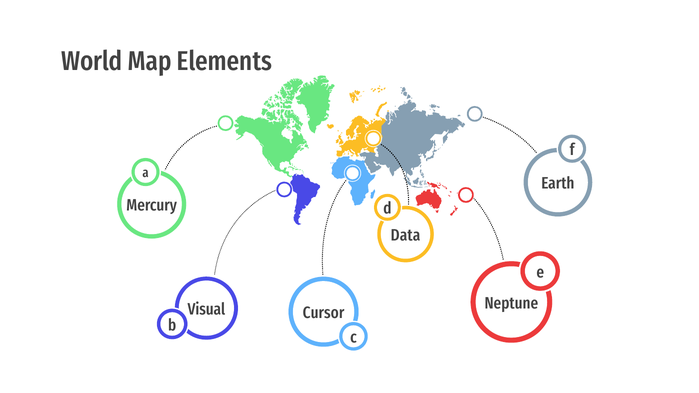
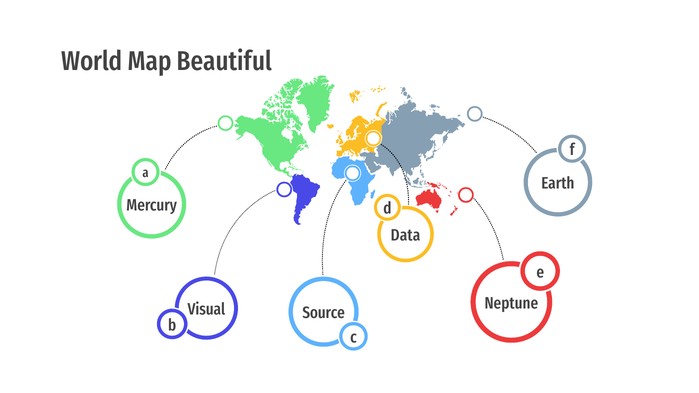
Elements: Elements -> Beautiful
Cursor: Cursor -> Source
